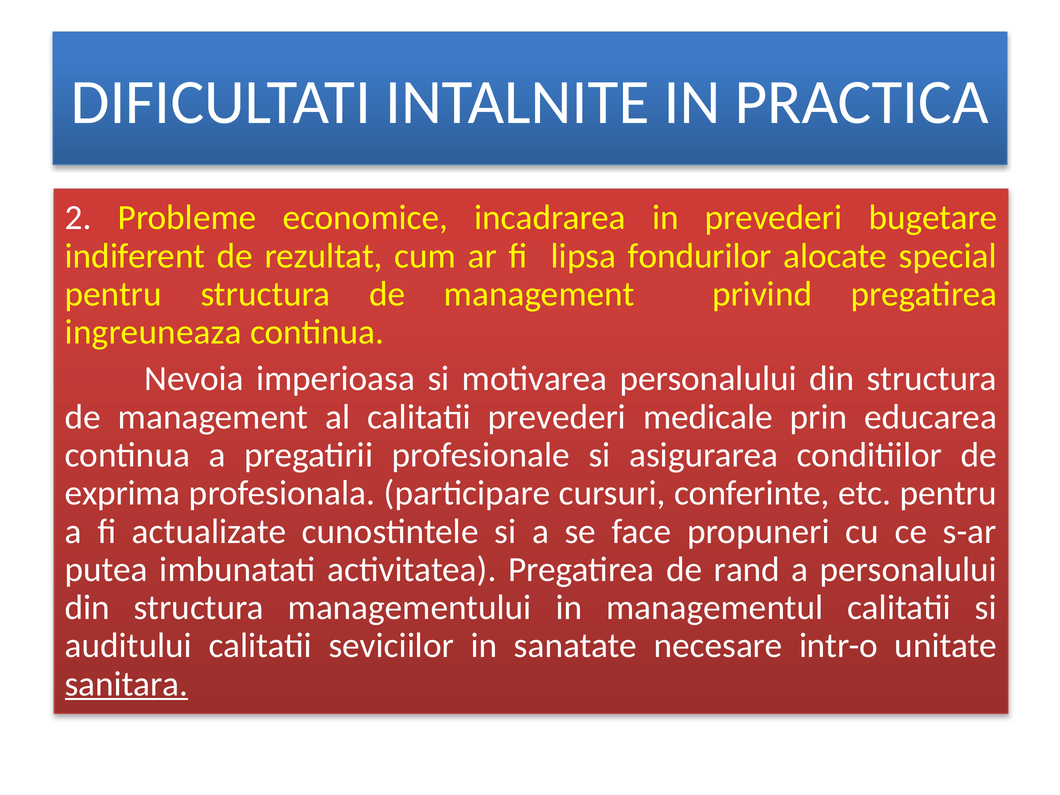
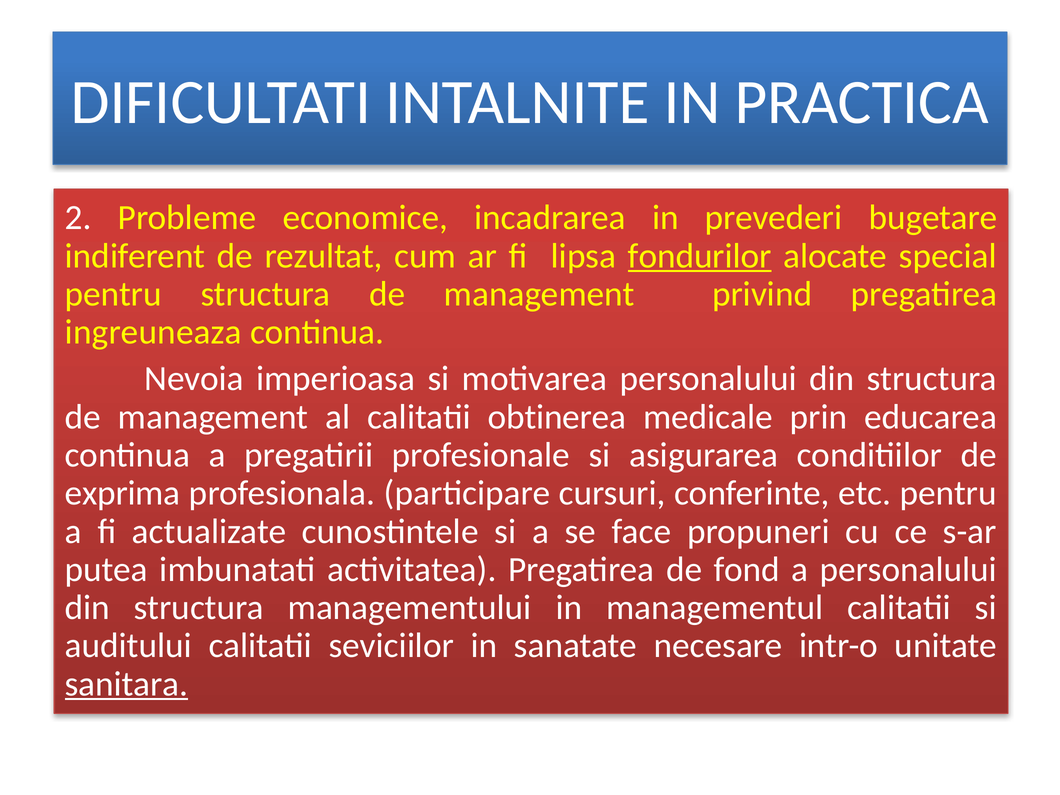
fondurilor underline: none -> present
calitatii prevederi: prevederi -> obtinerea
rand: rand -> fond
